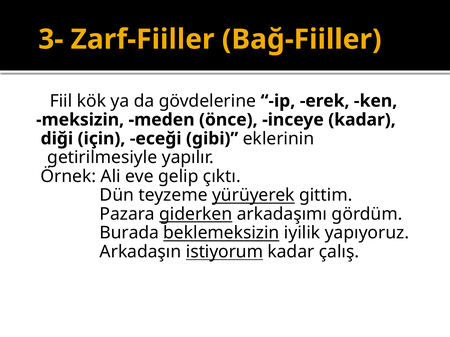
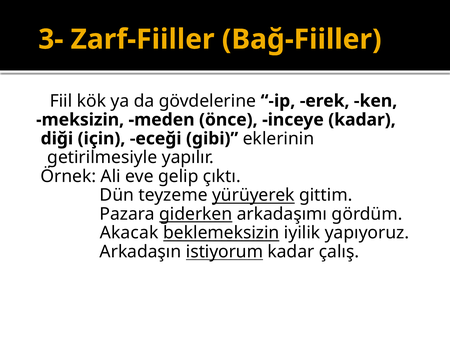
Burada: Burada -> Akacak
